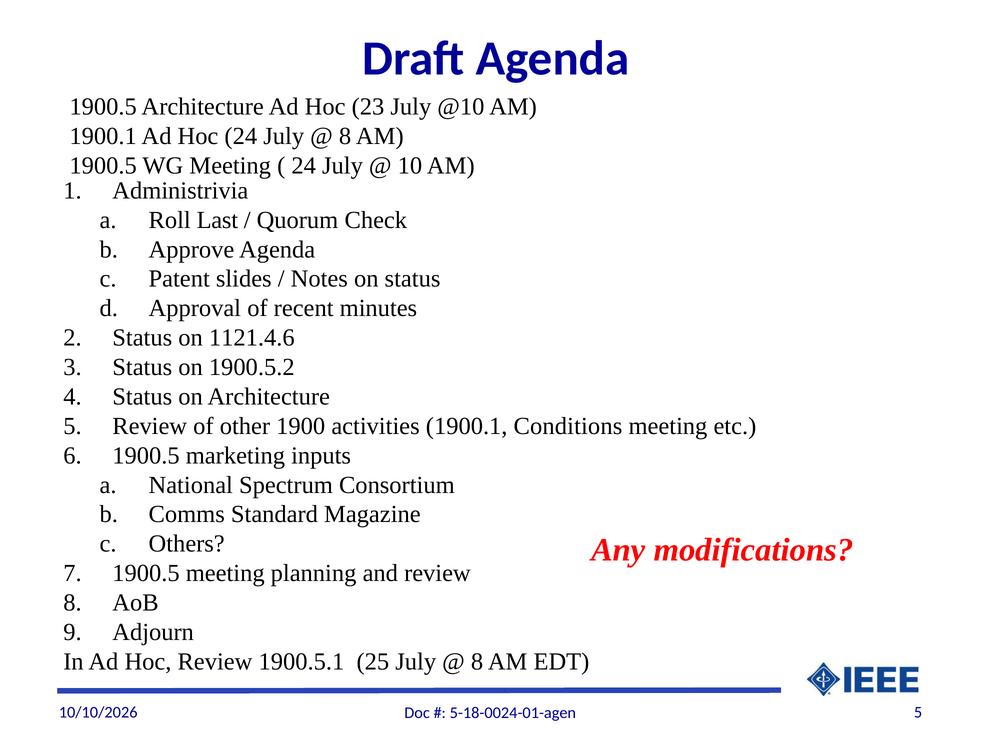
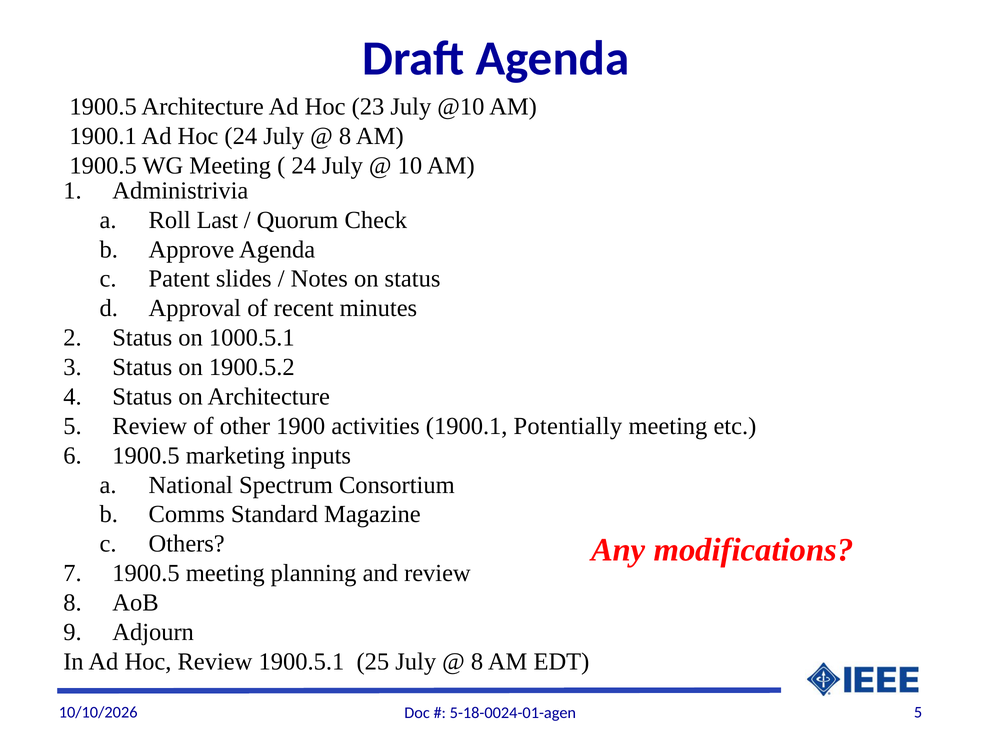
1121.4.6: 1121.4.6 -> 1000.5.1
Conditions: Conditions -> Potentially
